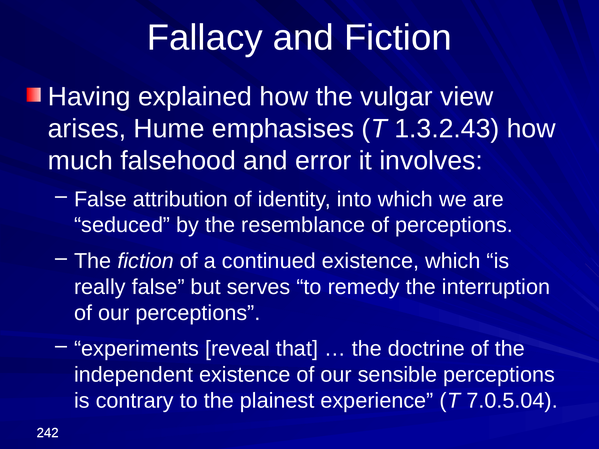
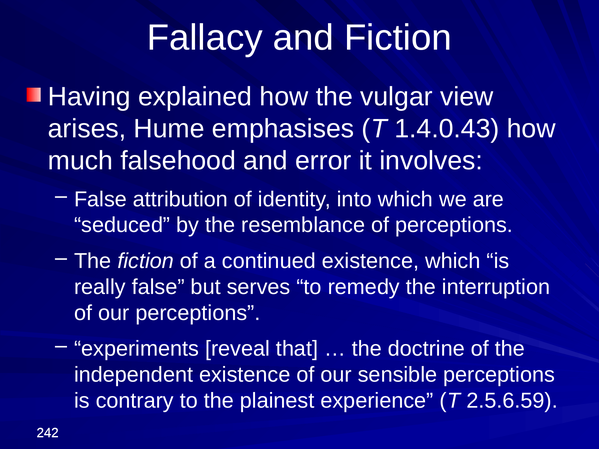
1.3.2.43: 1.3.2.43 -> 1.4.0.43
7.0.5.04: 7.0.5.04 -> 2.5.6.59
